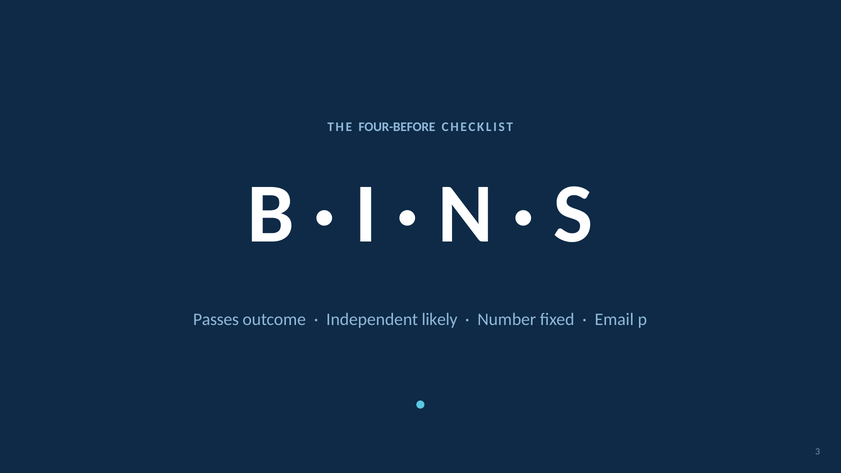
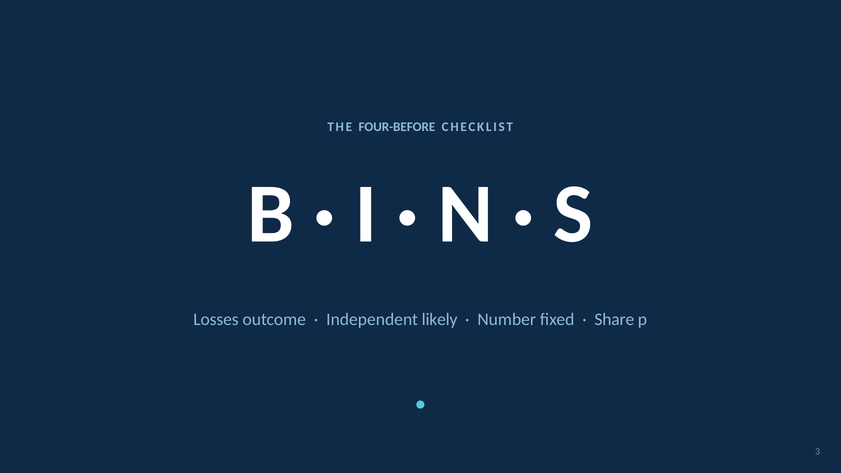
Passes: Passes -> Losses
Email: Email -> Share
